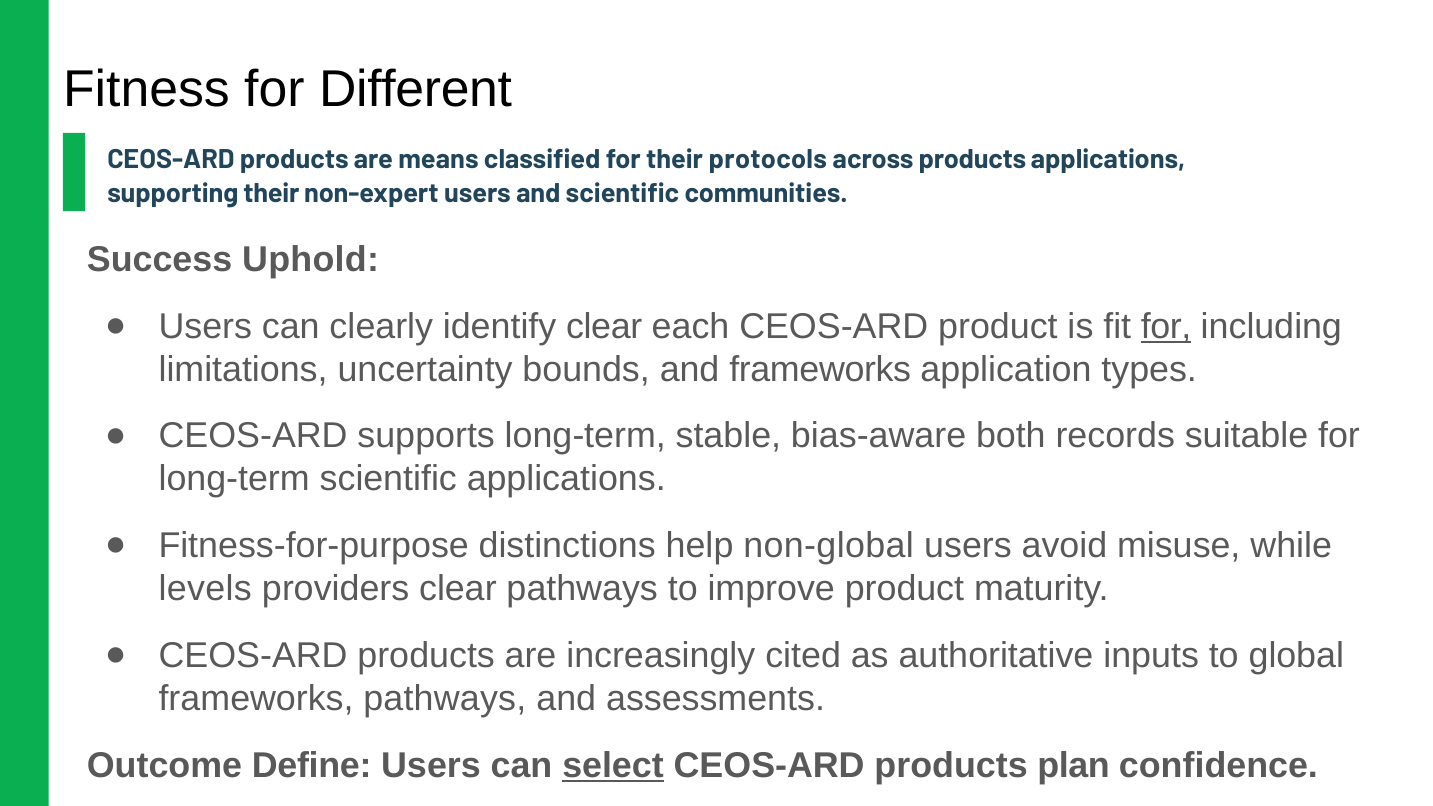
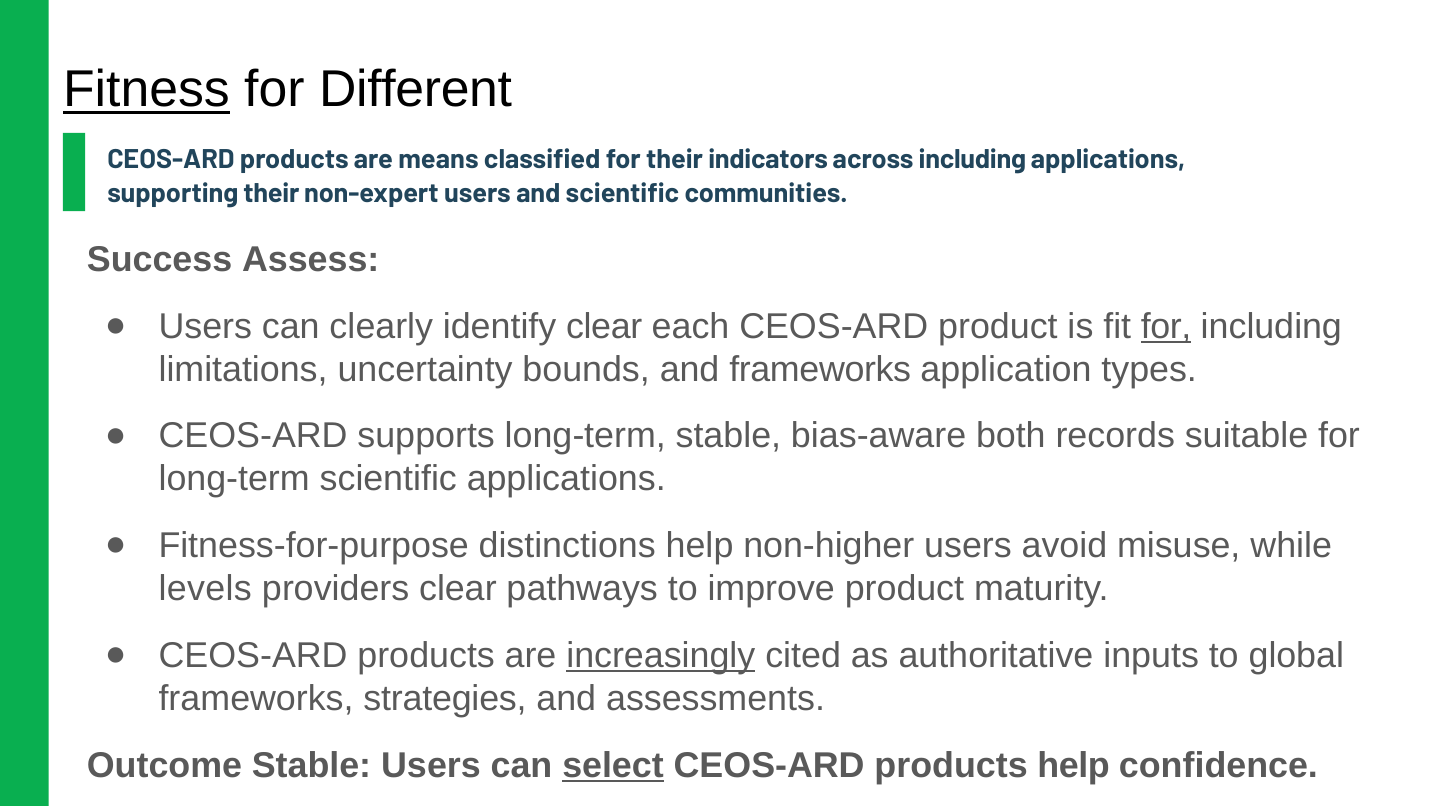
Fitness underline: none -> present
protocols: protocols -> indicators
across products: products -> including
Uphold: Uphold -> Assess
non-global: non-global -> non-higher
increasingly underline: none -> present
frameworks pathways: pathways -> strategies
Outcome Define: Define -> Stable
products plan: plan -> help
